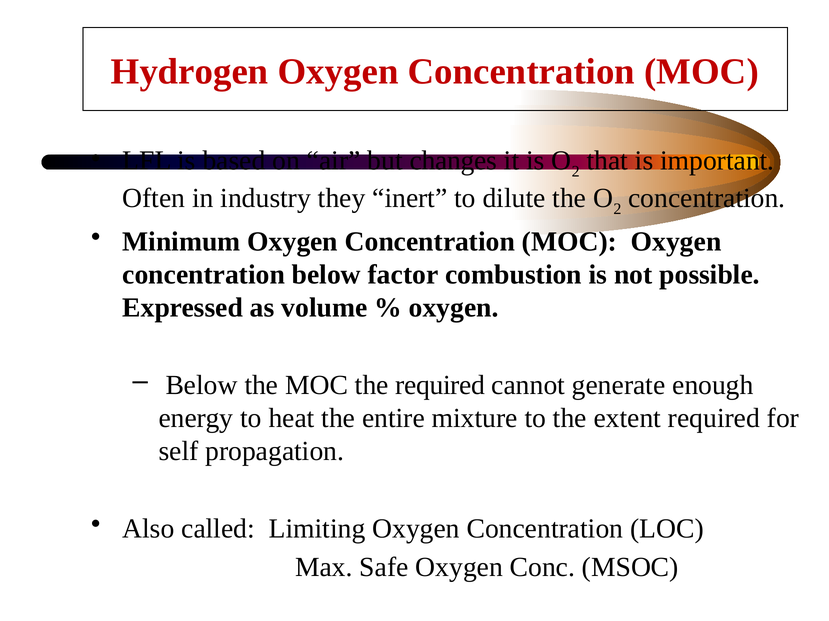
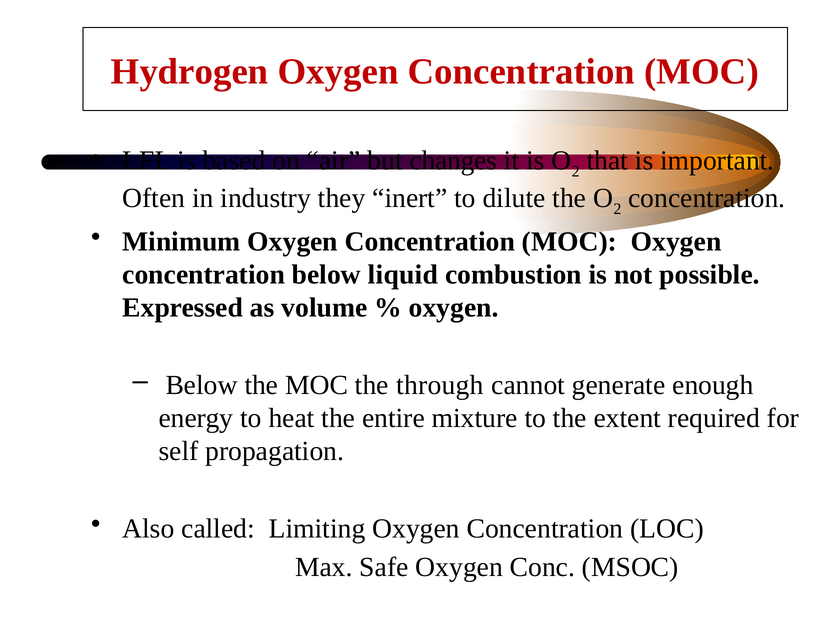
factor: factor -> liquid
the required: required -> through
